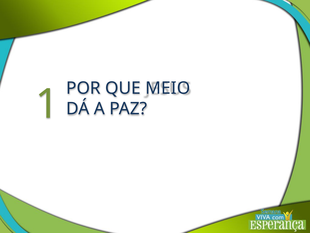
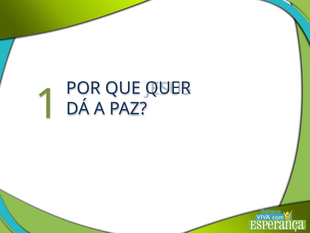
MEIO: MEIO -> QUER
